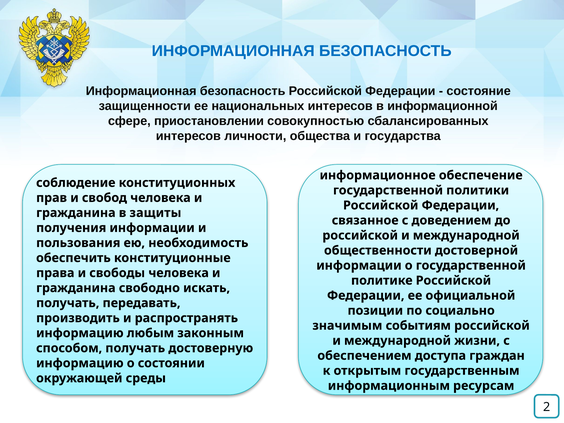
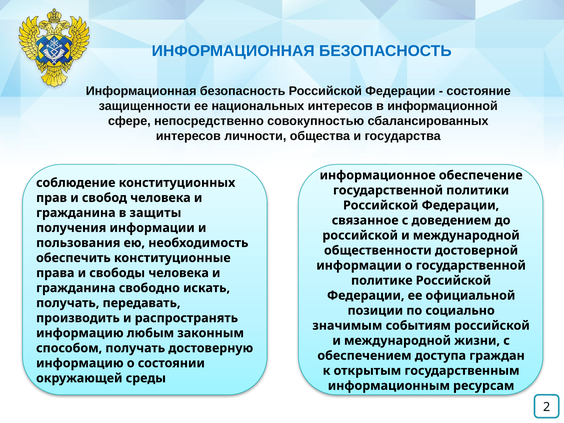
приостановлении: приостановлении -> непосредственно
